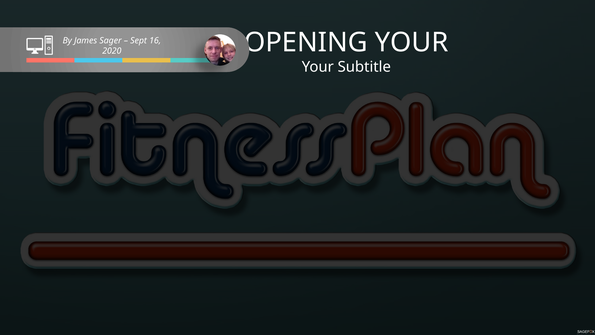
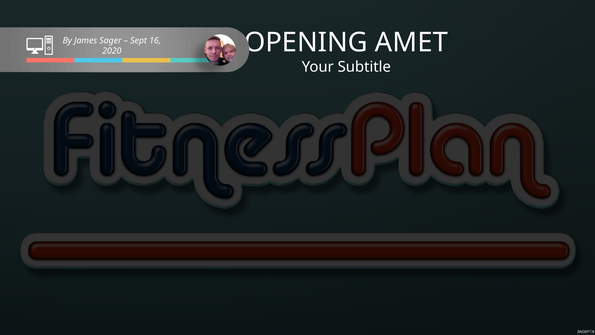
OPENING YOUR: YOUR -> AMET
